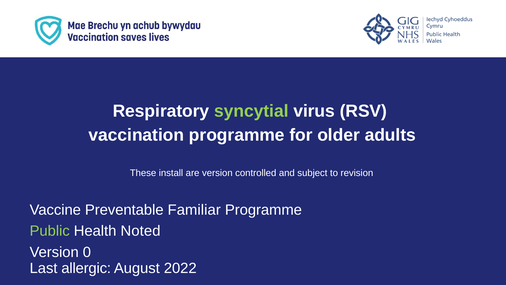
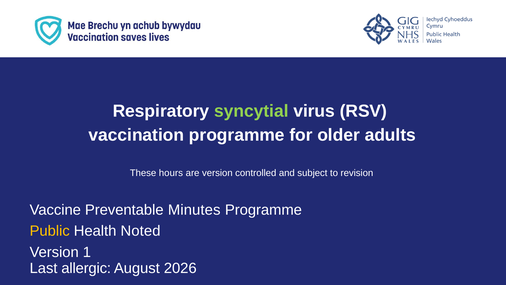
install: install -> hours
Familiar: Familiar -> Minutes
Public colour: light green -> yellow
0: 0 -> 1
2022: 2022 -> 2026
